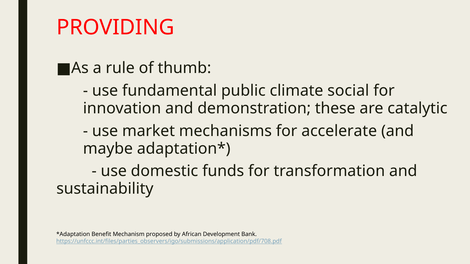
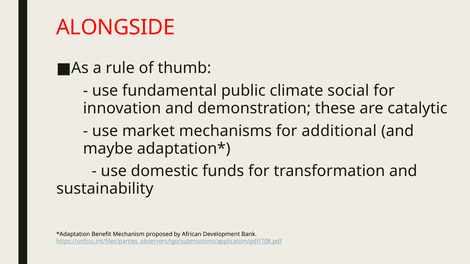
PROVIDING: PROVIDING -> ALONGSIDE
accelerate: accelerate -> additional
